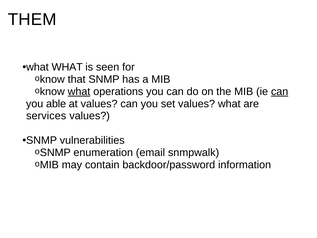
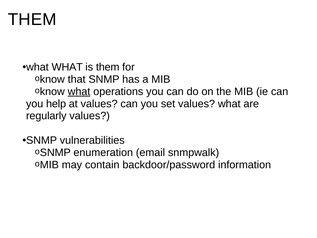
is seen: seen -> them
can at (280, 91) underline: present -> none
able: able -> help
services: services -> regularly
